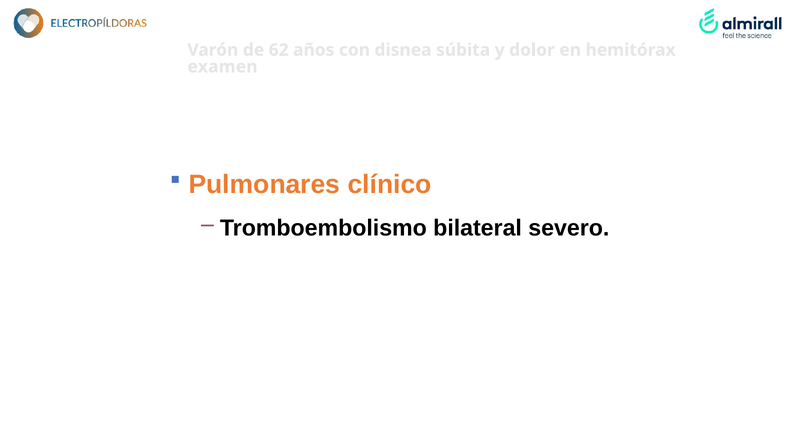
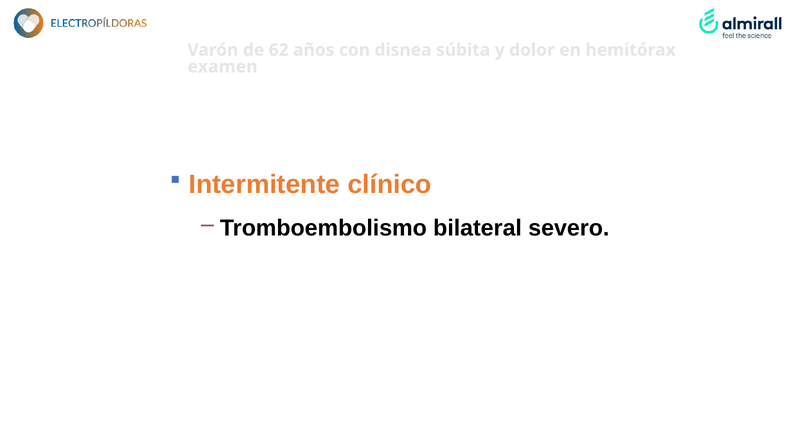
Pulmonares: Pulmonares -> Intermitente
